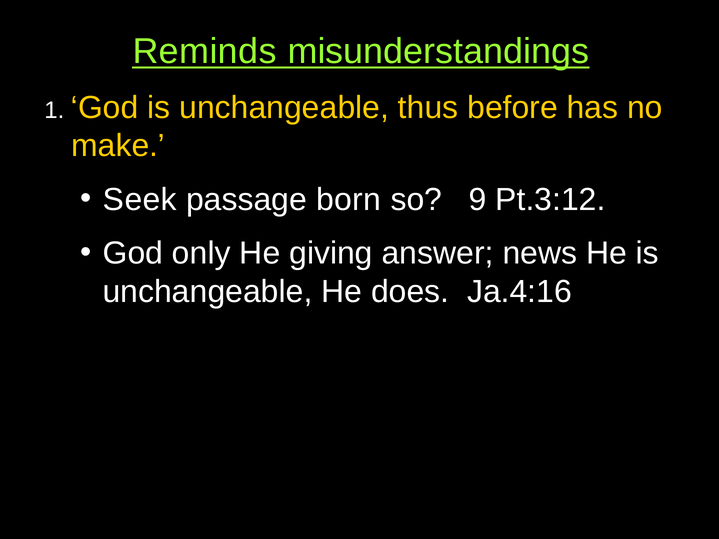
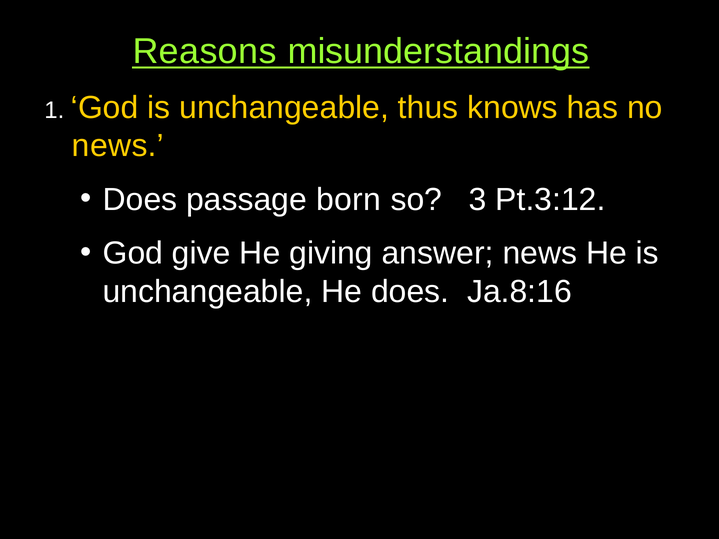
Reminds: Reminds -> Reasons
before: before -> knows
make at (118, 146): make -> news
Seek at (140, 200): Seek -> Does
9: 9 -> 3
only: only -> give
Ja.4:16: Ja.4:16 -> Ja.8:16
